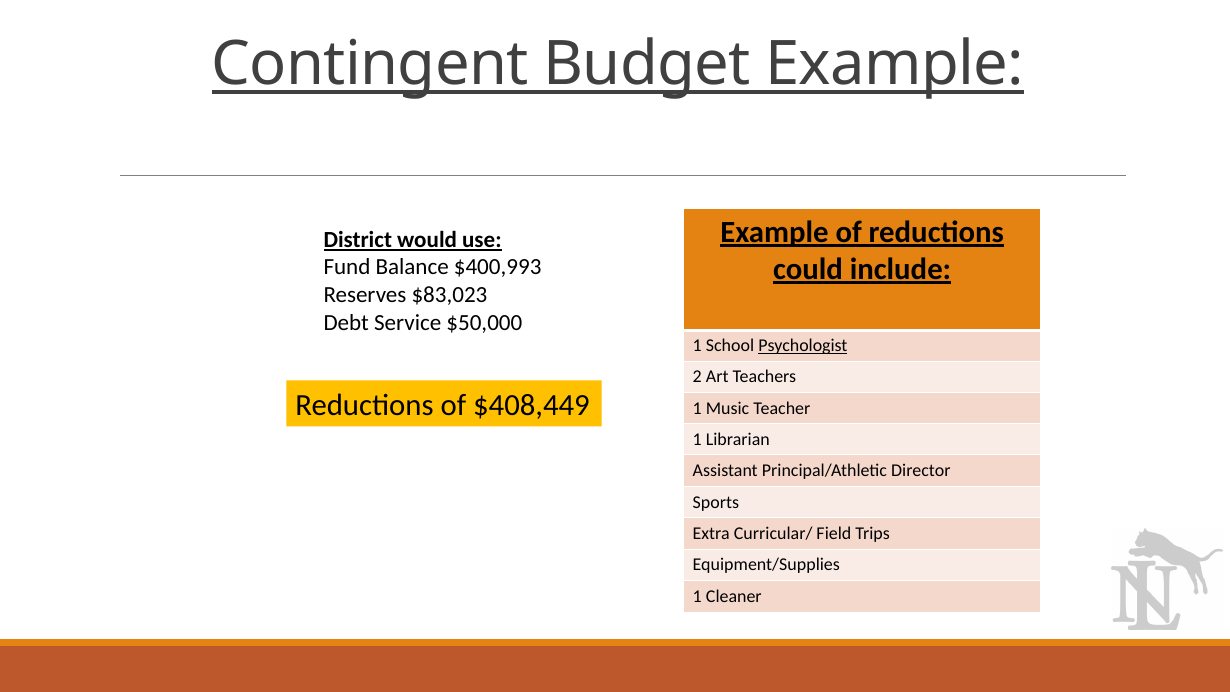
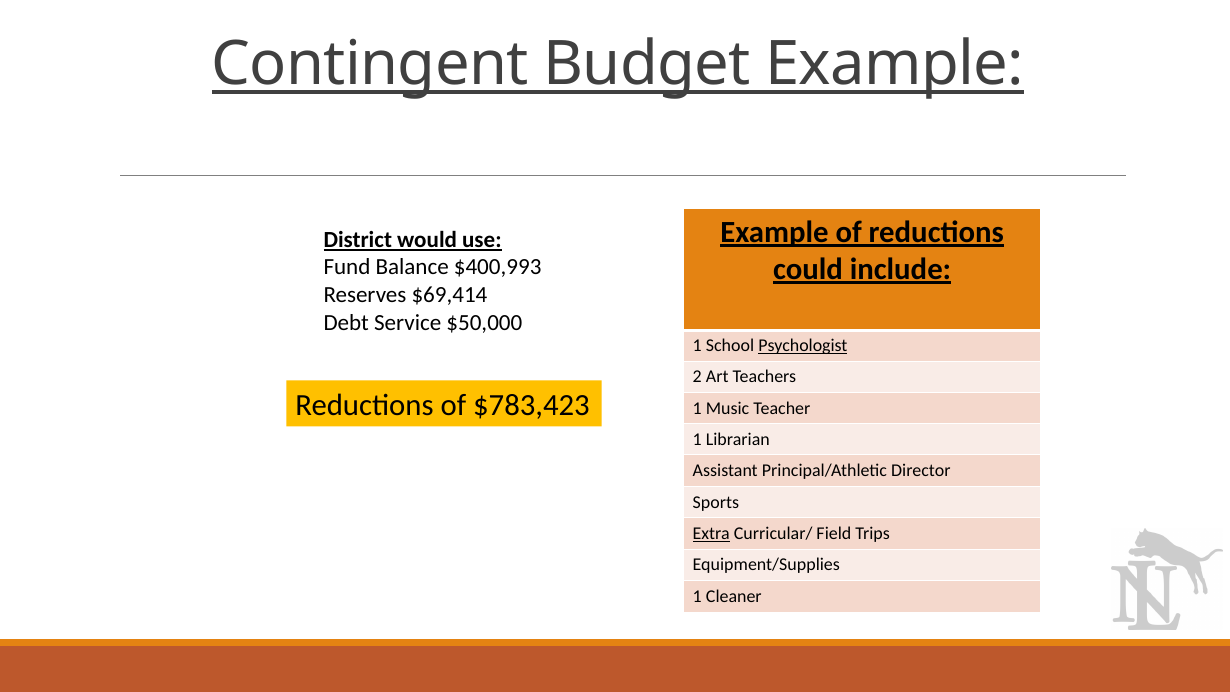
$83,023: $83,023 -> $69,414
$408,449: $408,449 -> $783,423
Extra underline: none -> present
